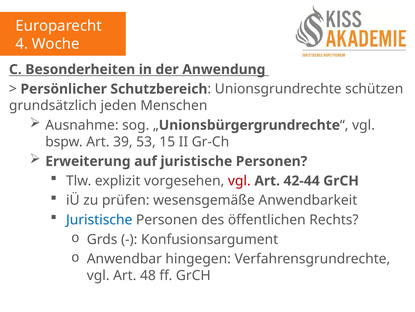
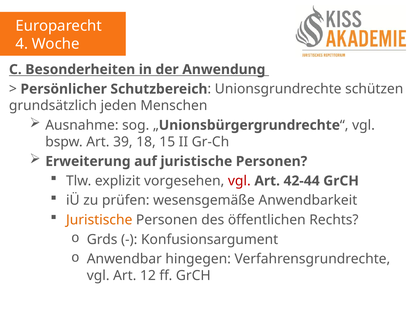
53: 53 -> 18
Juristische at (99, 219) colour: blue -> orange
48: 48 -> 12
